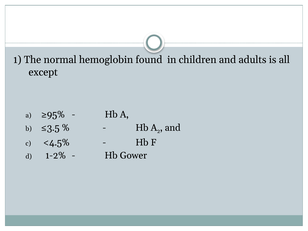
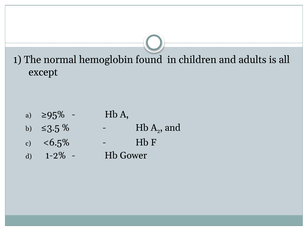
<4.5%: <4.5% -> <6.5%
